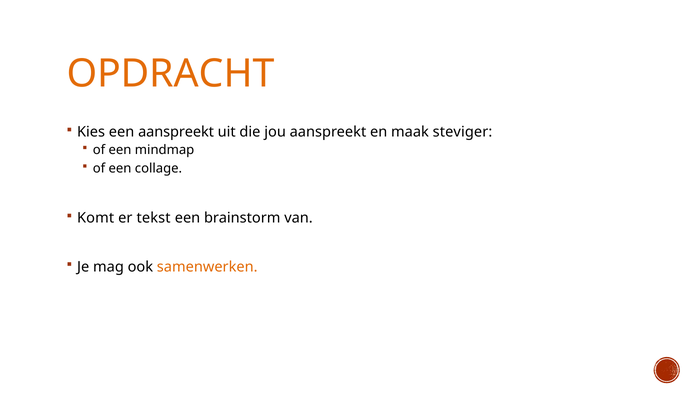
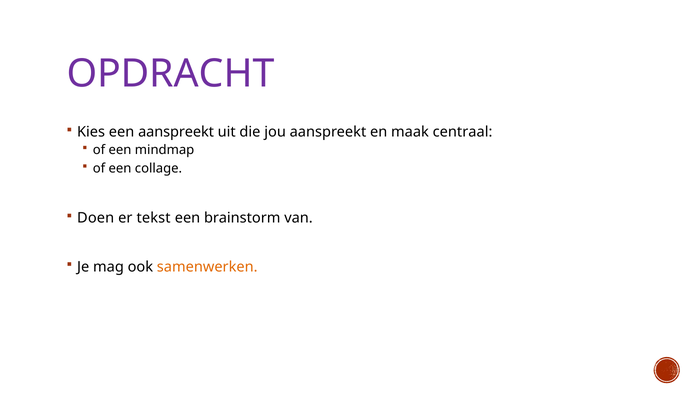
OPDRACHT colour: orange -> purple
steviger: steviger -> centraal
Komt: Komt -> Doen
